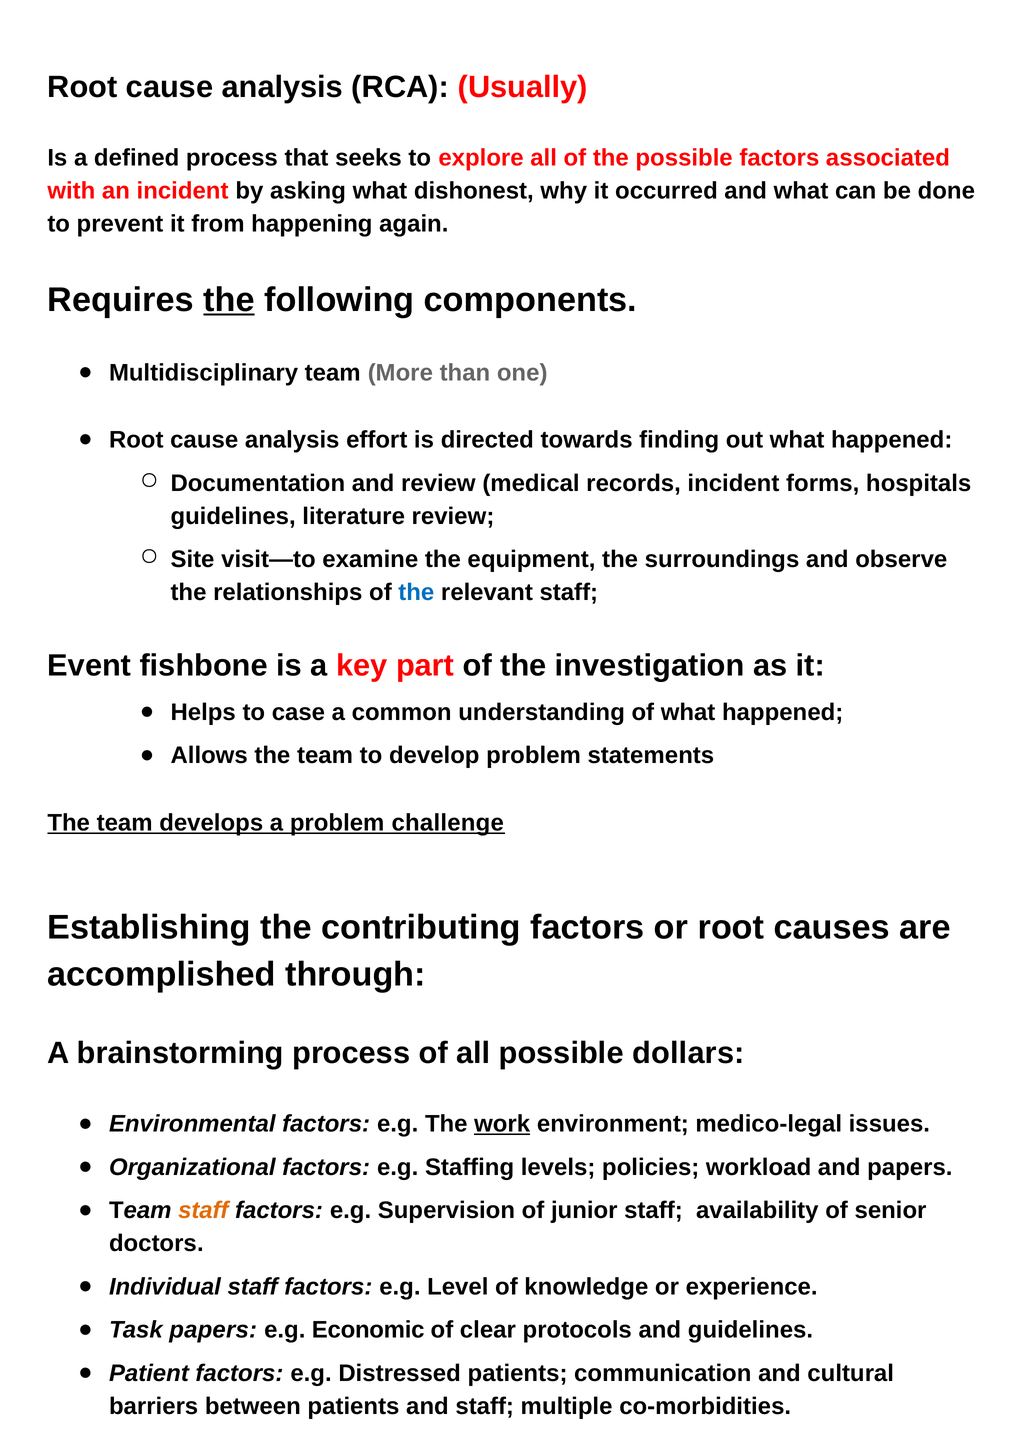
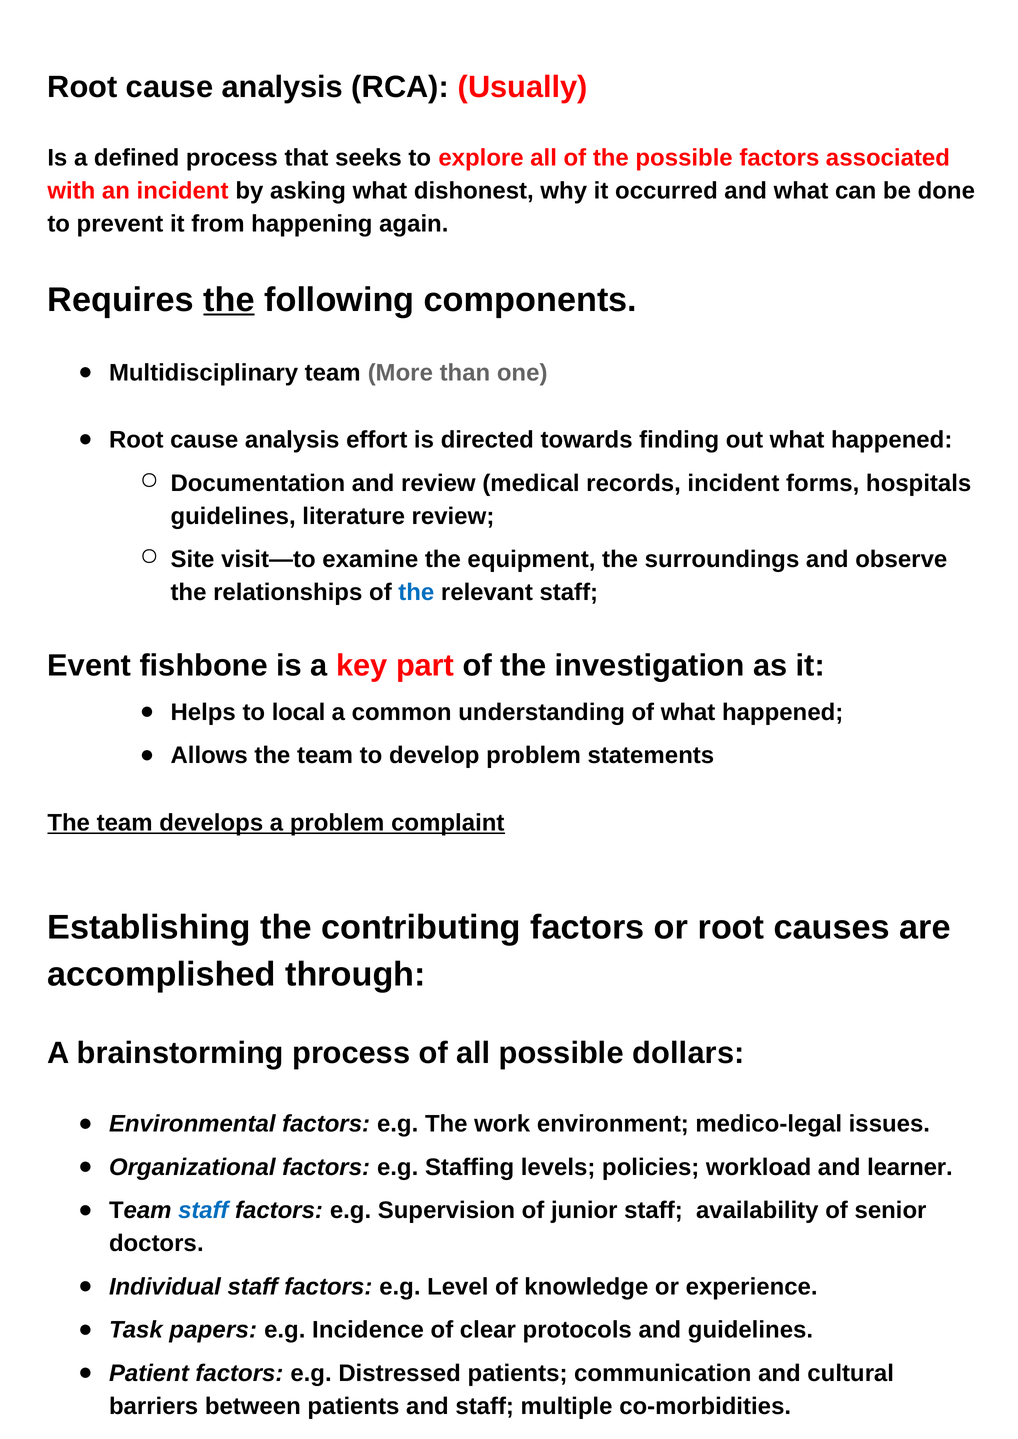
case: case -> local
challenge: challenge -> complaint
work underline: present -> none
and papers: papers -> learner
staff at (203, 1211) colour: orange -> blue
Economic: Economic -> Incidence
